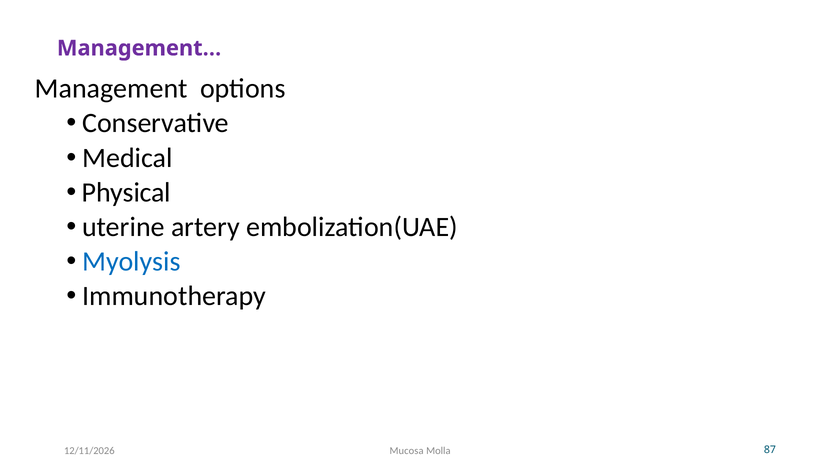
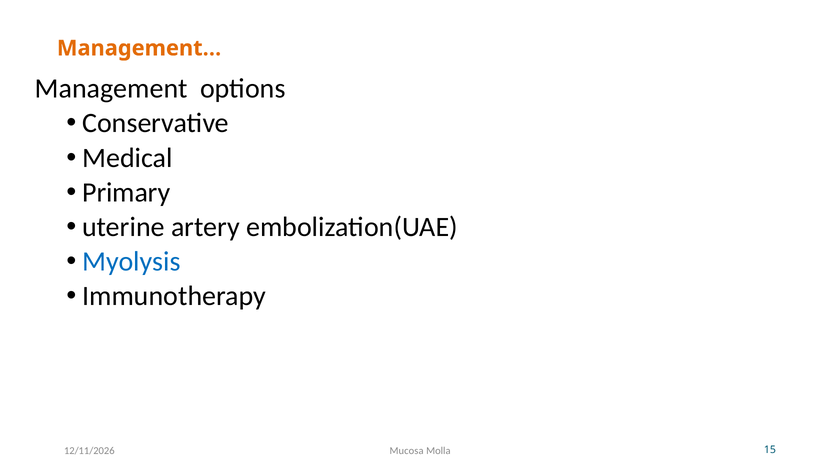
Management… colour: purple -> orange
Physical: Physical -> Primary
87: 87 -> 15
